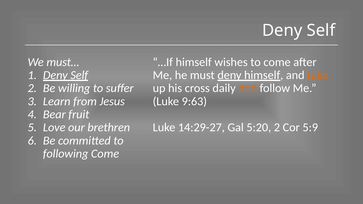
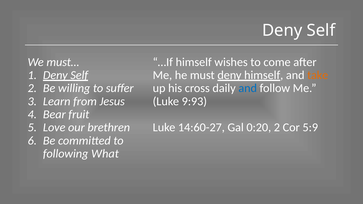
and at (248, 88) colour: orange -> blue
9:63: 9:63 -> 9:93
14:29-27: 14:29-27 -> 14:60-27
5:20: 5:20 -> 0:20
following Come: Come -> What
